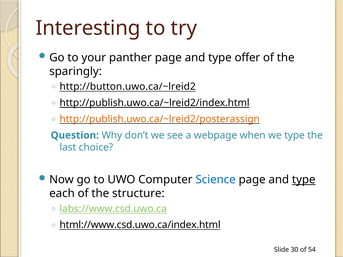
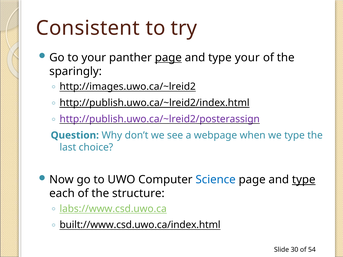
Interesting: Interesting -> Consistent
page at (168, 58) underline: none -> present
type offer: offer -> your
http://button.uwo.ca/~lreid2: http://button.uwo.ca/~lreid2 -> http://images.uwo.ca/~lreid2
http://publish.uwo.ca/~lreid2/posterassign colour: orange -> purple
html://www.csd.uwo.ca/index.html: html://www.csd.uwo.ca/index.html -> built://www.csd.uwo.ca/index.html
